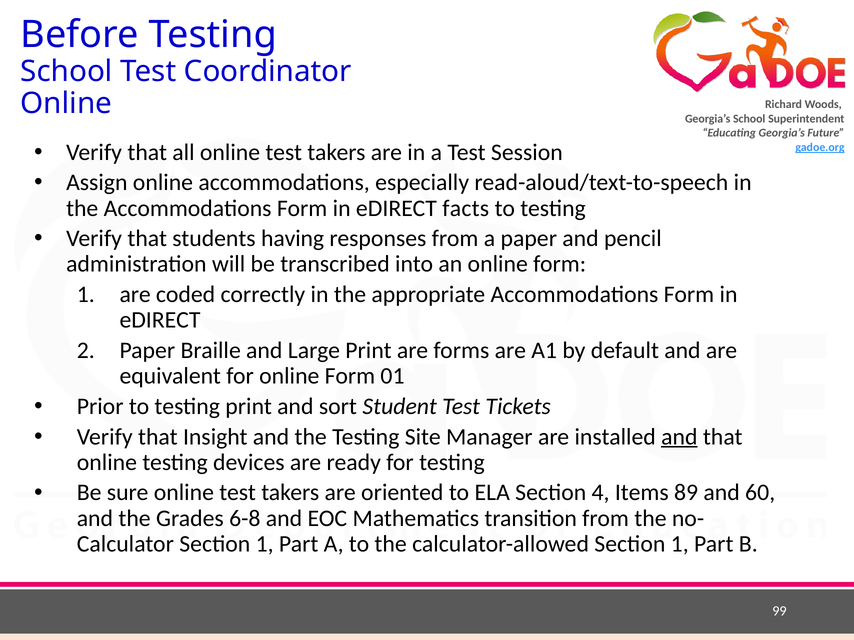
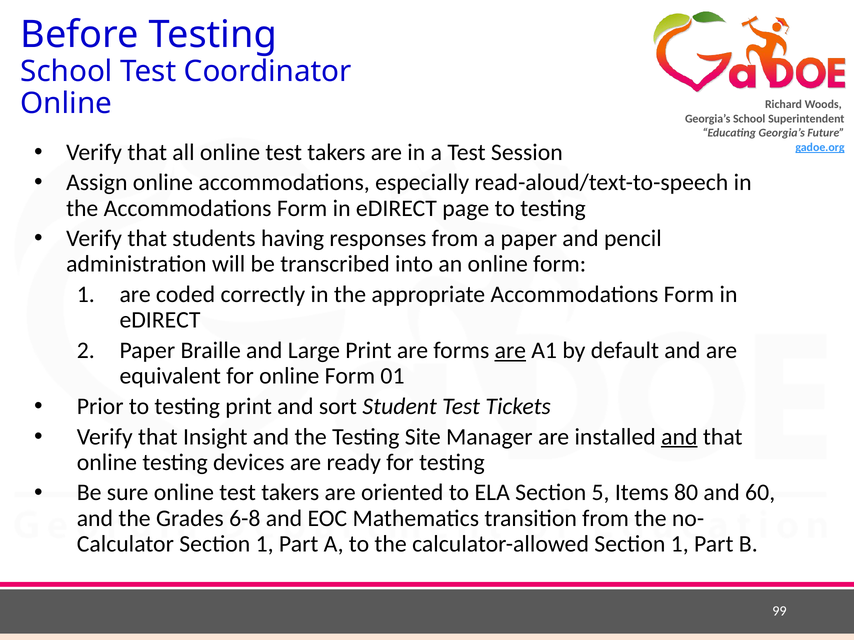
facts: facts -> page
are at (510, 351) underline: none -> present
4: 4 -> 5
89: 89 -> 80
